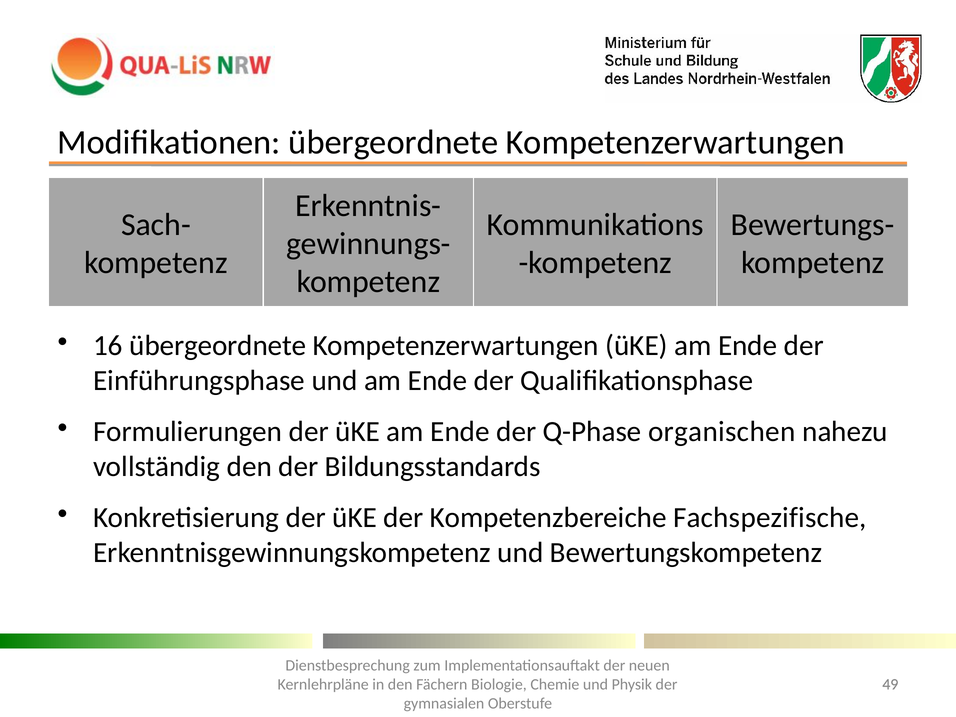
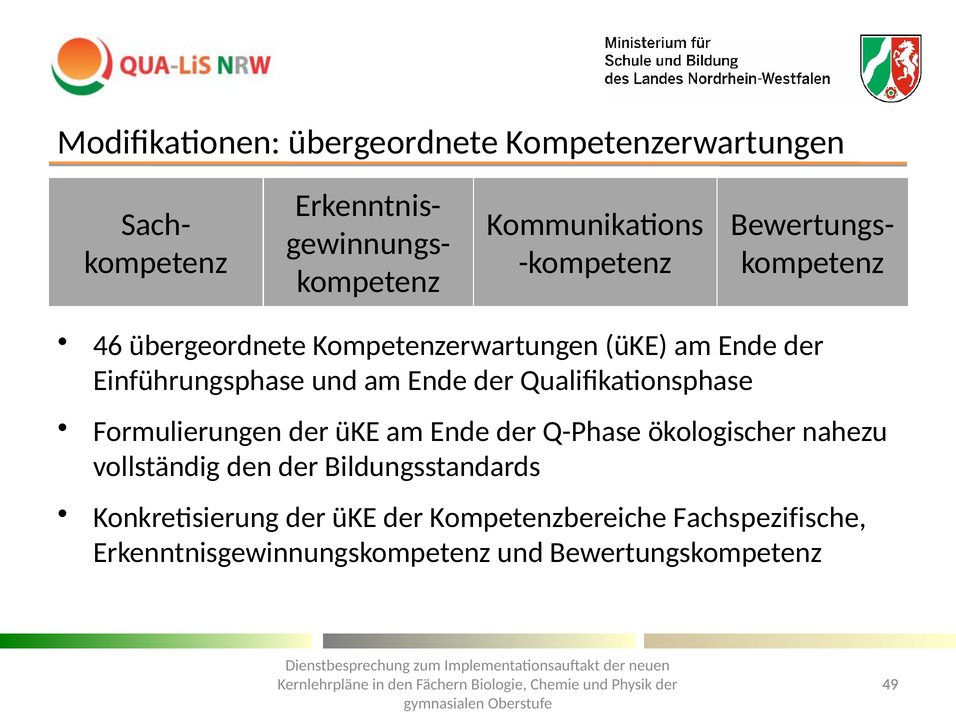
16: 16 -> 46
organischen: organischen -> ökologischer
